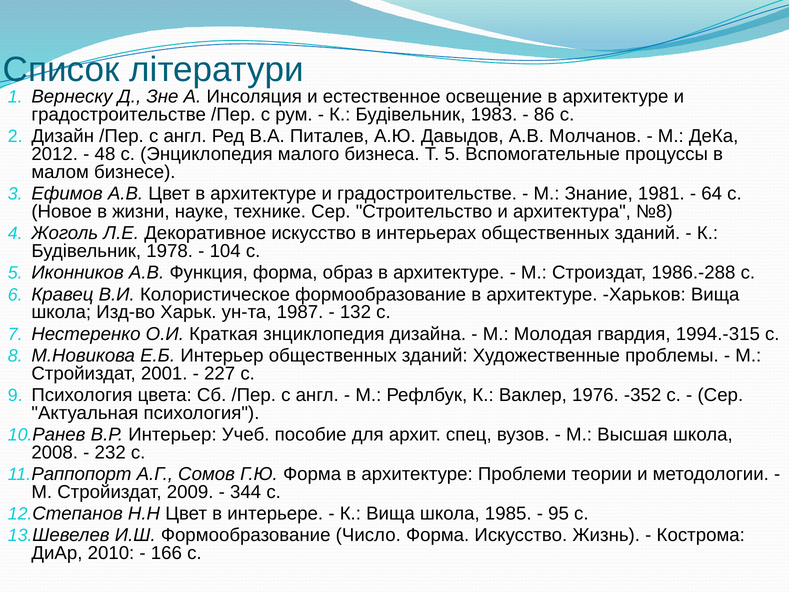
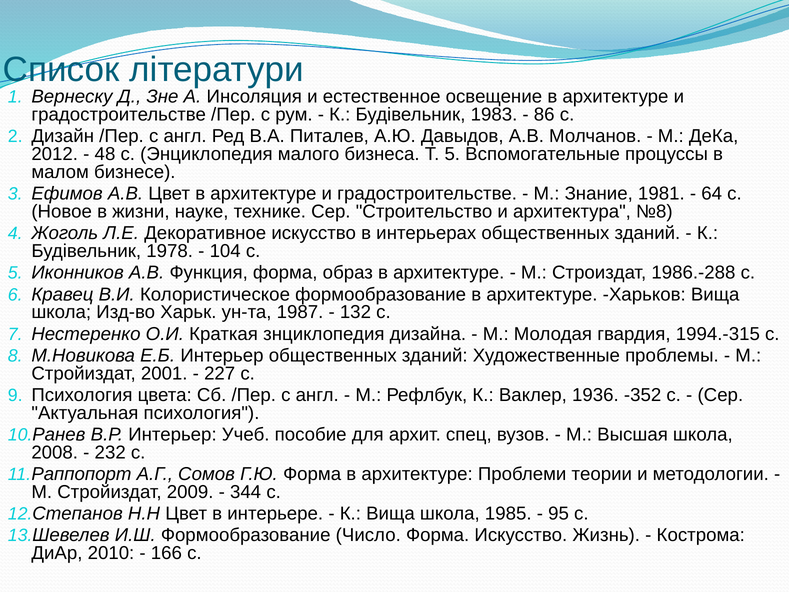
1976: 1976 -> 1936
